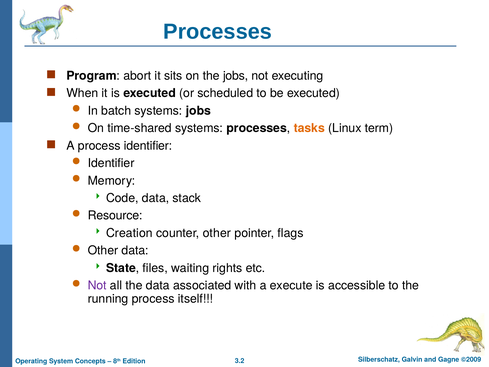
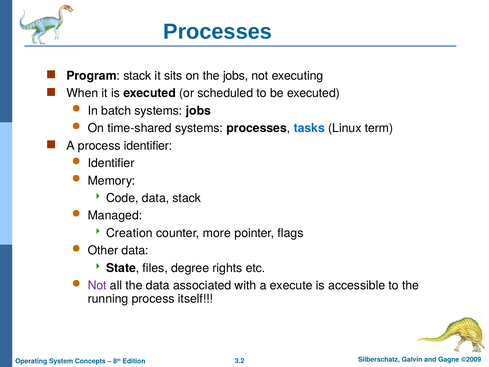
Program abort: abort -> stack
tasks colour: orange -> blue
Resource: Resource -> Managed
counter other: other -> more
waiting: waiting -> degree
